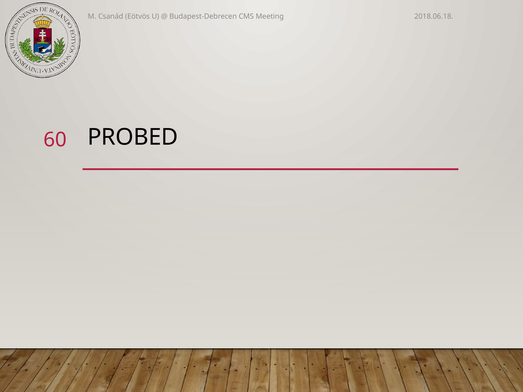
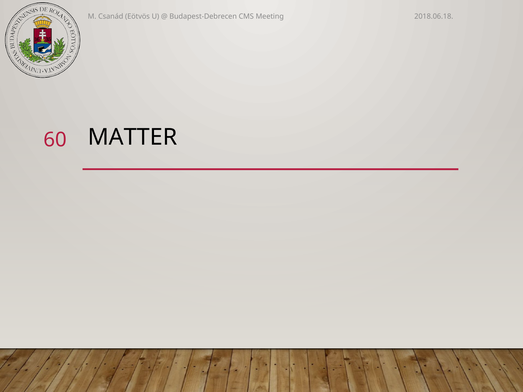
PROBED: PROBED -> MATTER
